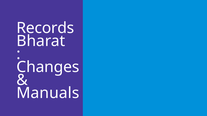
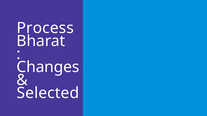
Records: Records -> Process
Manuals: Manuals -> Selected
